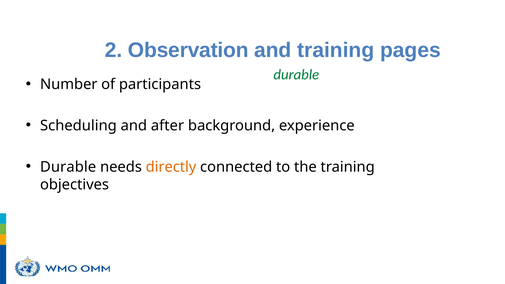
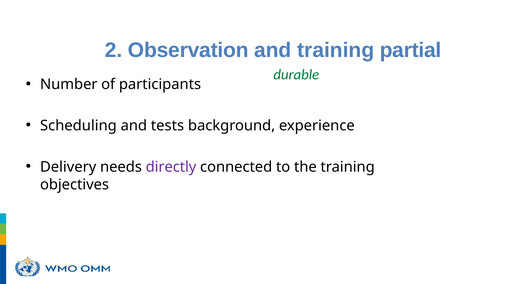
pages: pages -> partial
after: after -> tests
Durable at (68, 167): Durable -> Delivery
directly colour: orange -> purple
